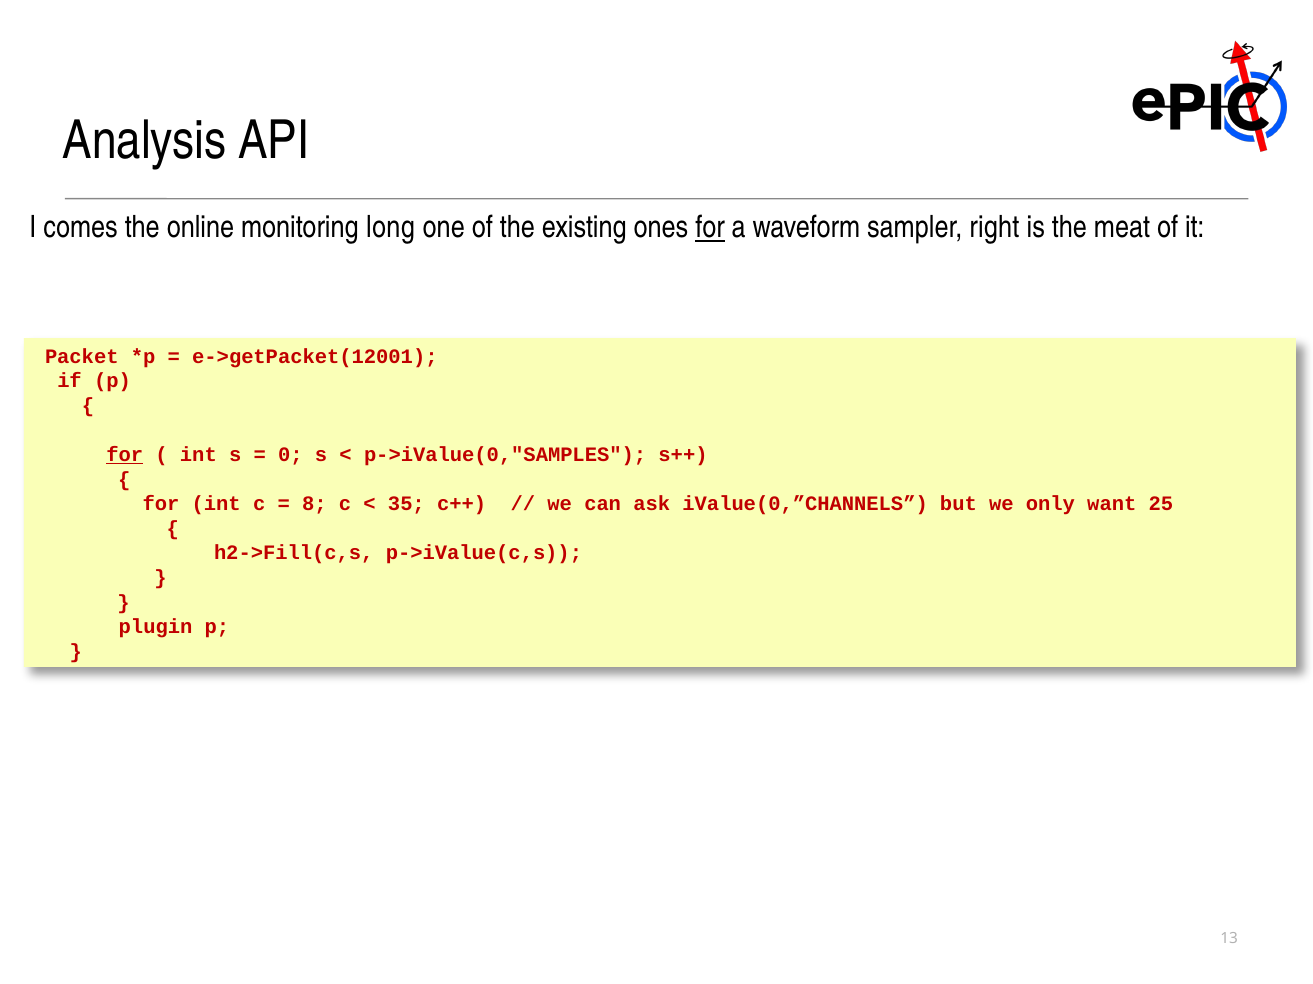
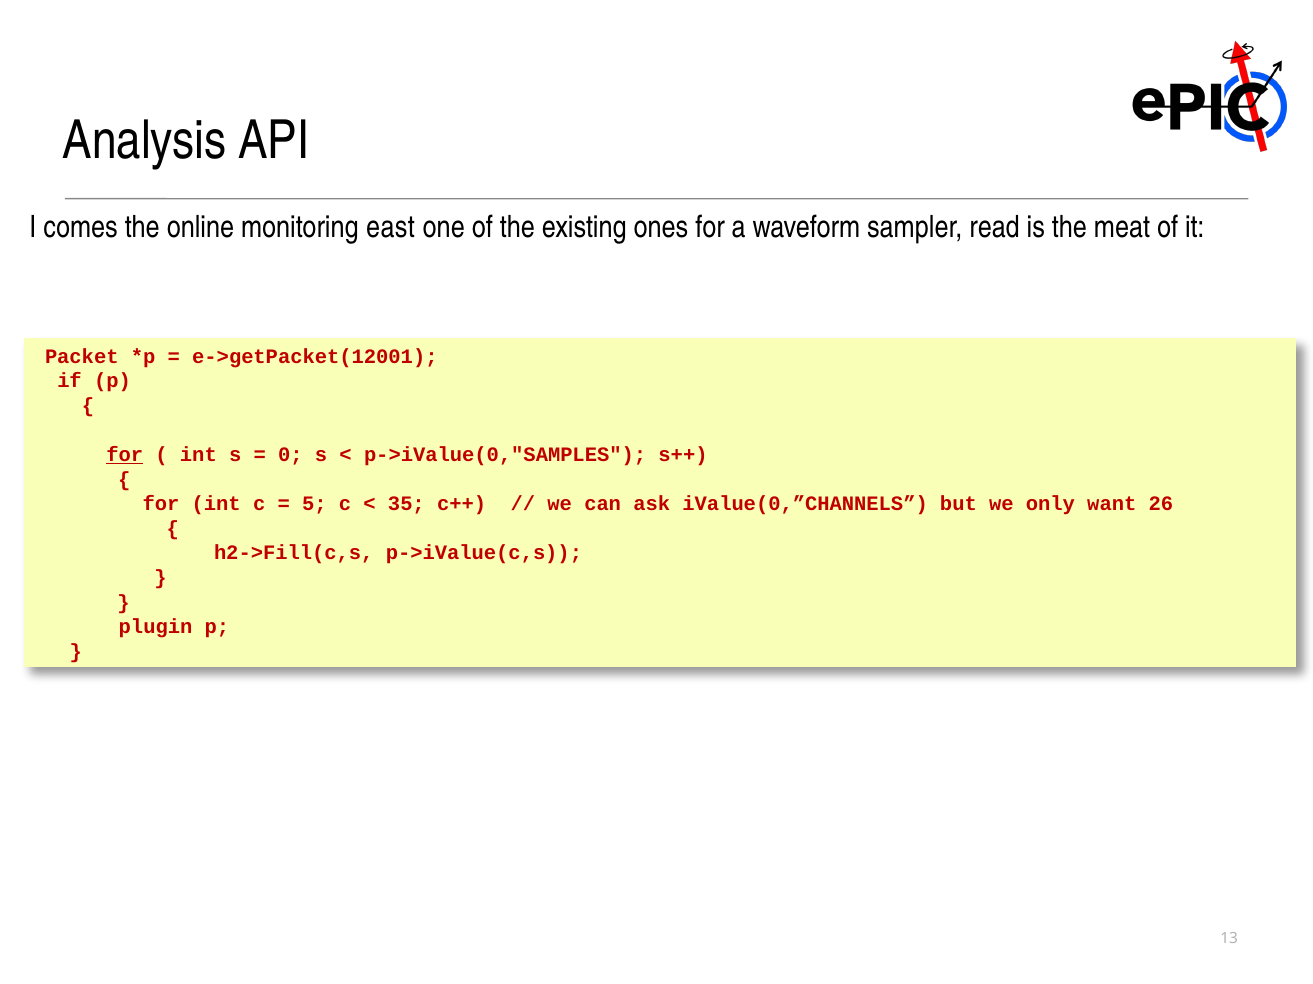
long: long -> east
for at (710, 228) underline: present -> none
right: right -> read
8: 8 -> 5
25: 25 -> 26
